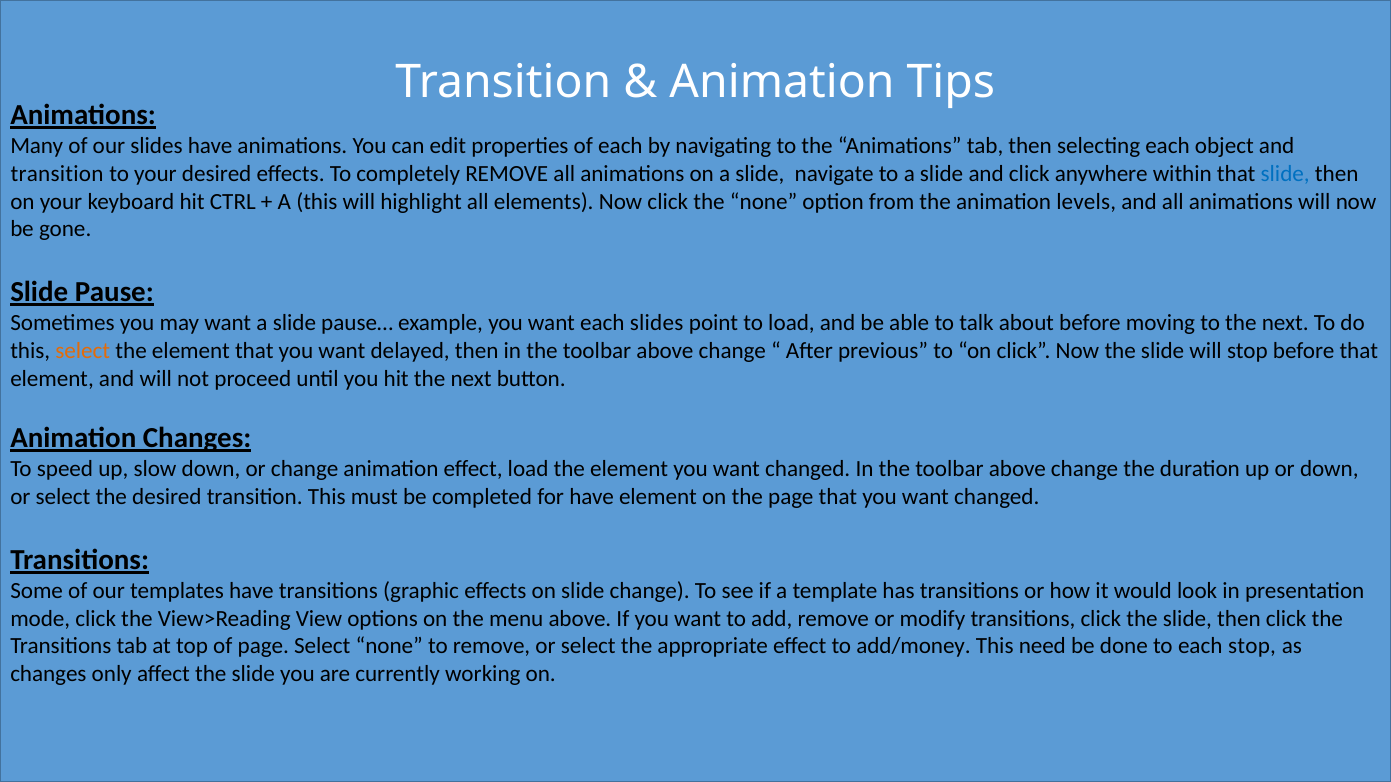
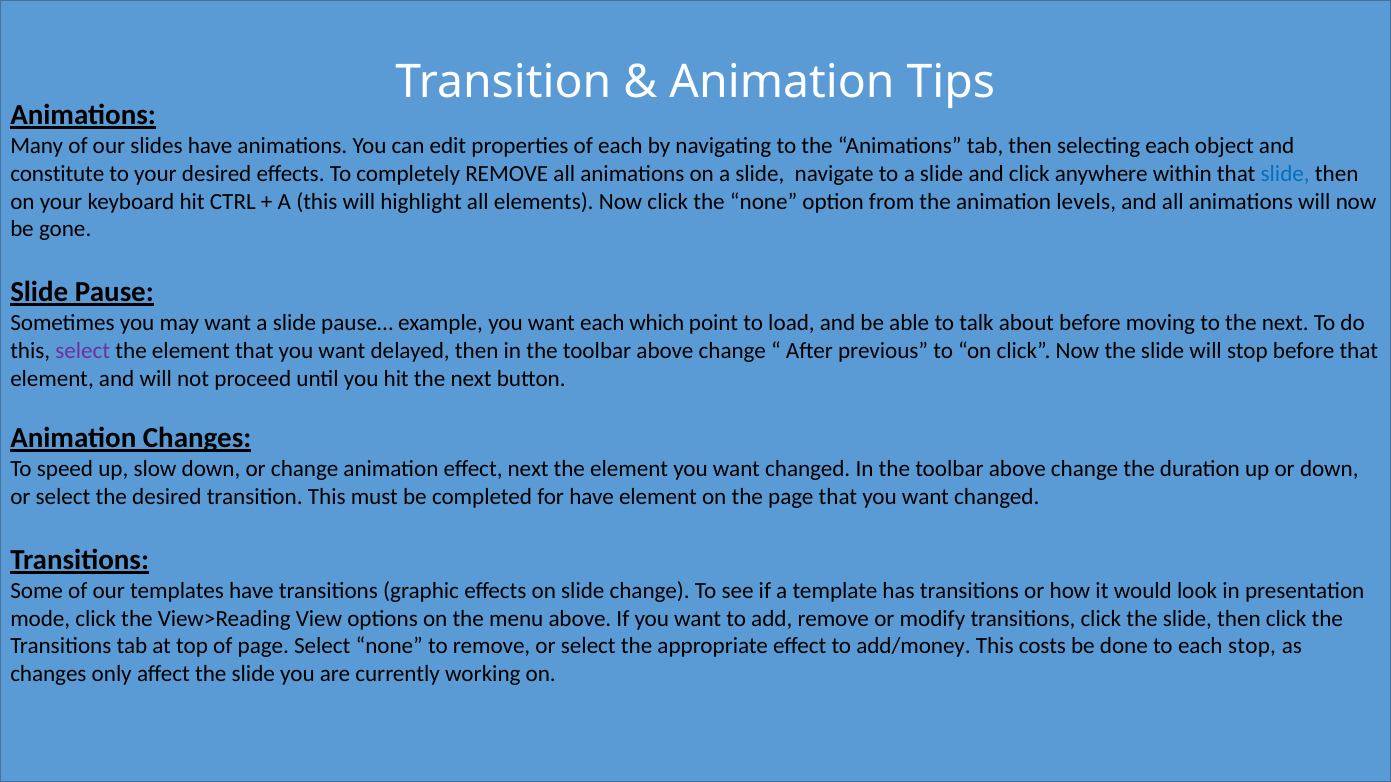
transition at (57, 174): transition -> constitute
each slides: slides -> which
select at (83, 351) colour: orange -> purple
effect load: load -> next
need: need -> costs
